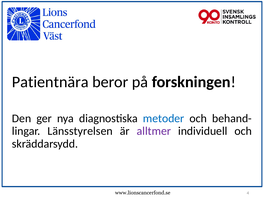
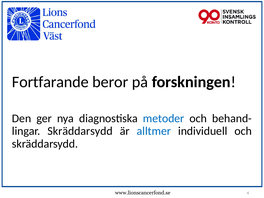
Patientnära: Patientnära -> Fortfarande
Länsstyrelsen at (80, 131): Länsstyrelsen -> Skräddarsydd
alltmer colour: purple -> blue
